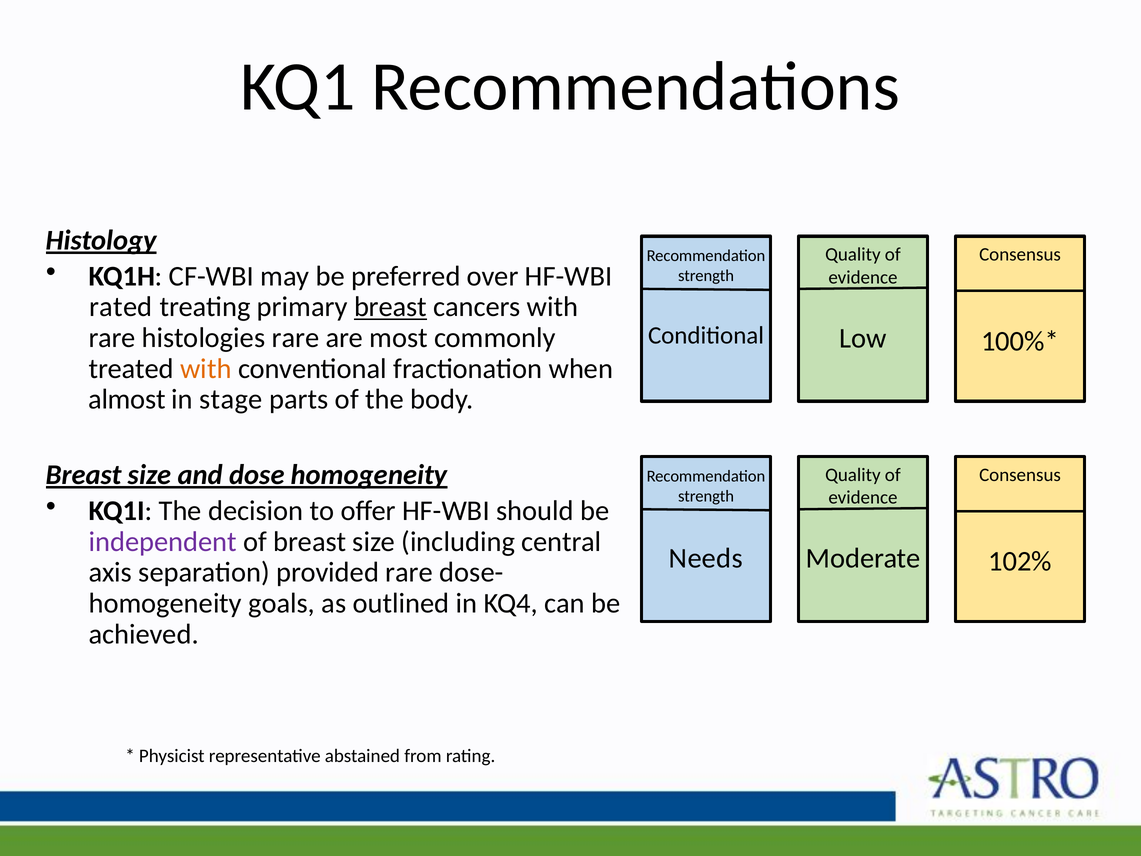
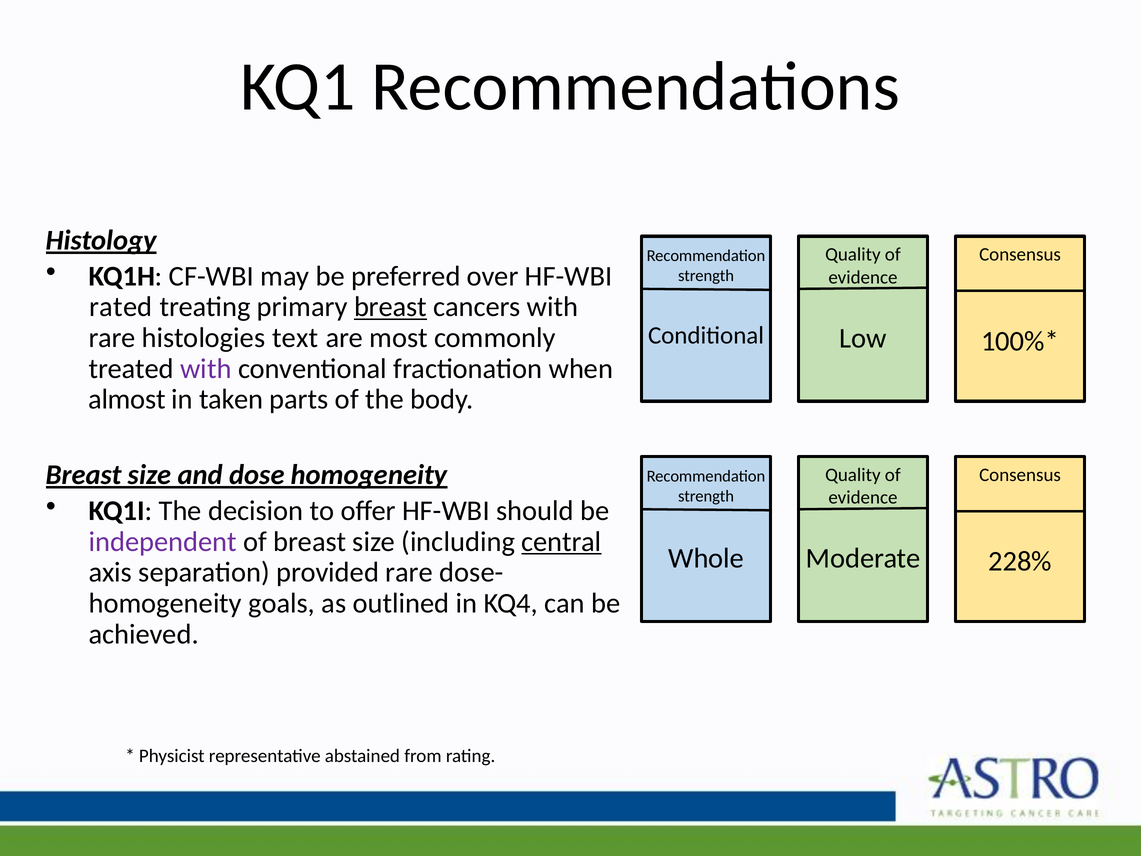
histologies rare: rare -> text
with at (206, 369) colour: orange -> purple
stage: stage -> taken
central underline: none -> present
Needs: Needs -> Whole
102%: 102% -> 228%
